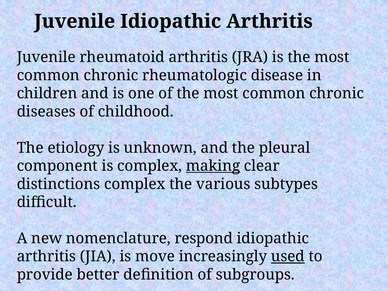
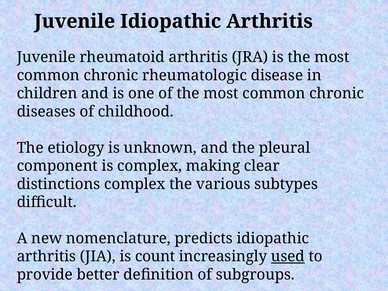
making underline: present -> none
respond: respond -> predicts
move: move -> count
